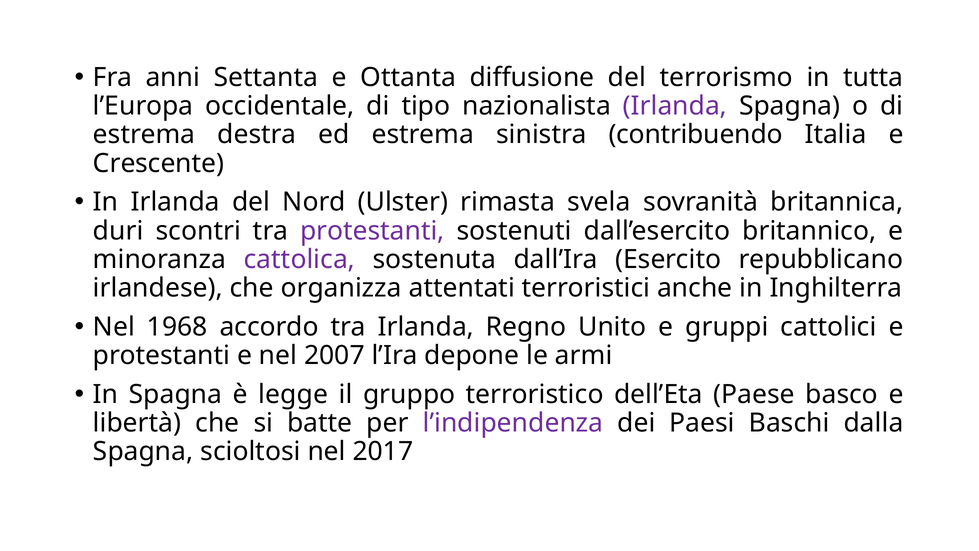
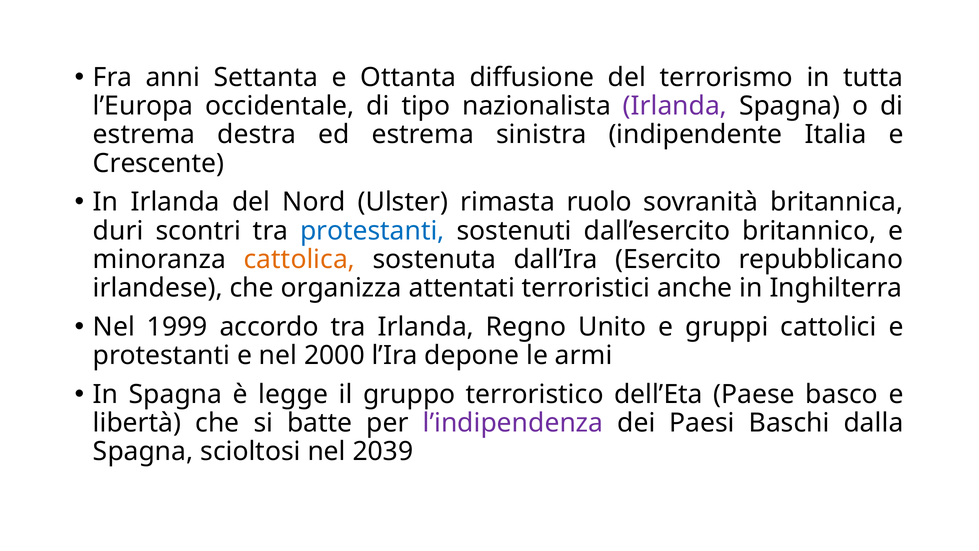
contribuendo: contribuendo -> indipendente
svela: svela -> ruolo
protestanti at (372, 231) colour: purple -> blue
cattolica colour: purple -> orange
1968: 1968 -> 1999
2007: 2007 -> 2000
2017: 2017 -> 2039
